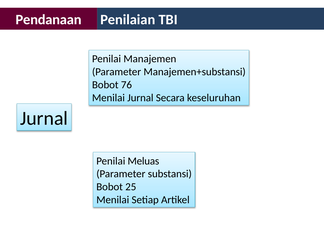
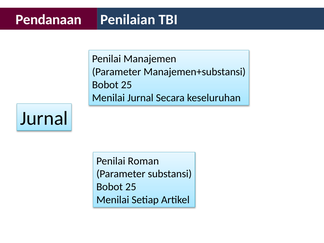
76 at (126, 85): 76 -> 25
Meluas: Meluas -> Roman
